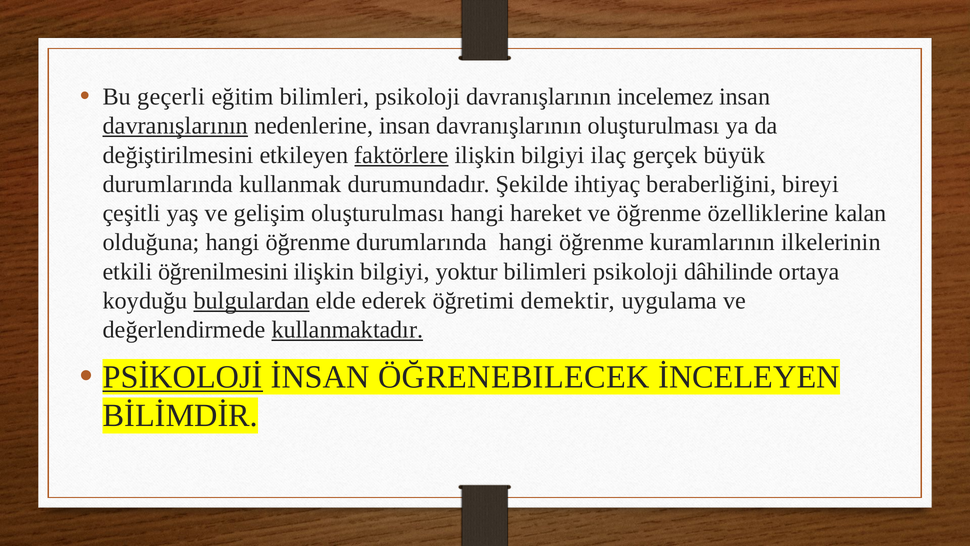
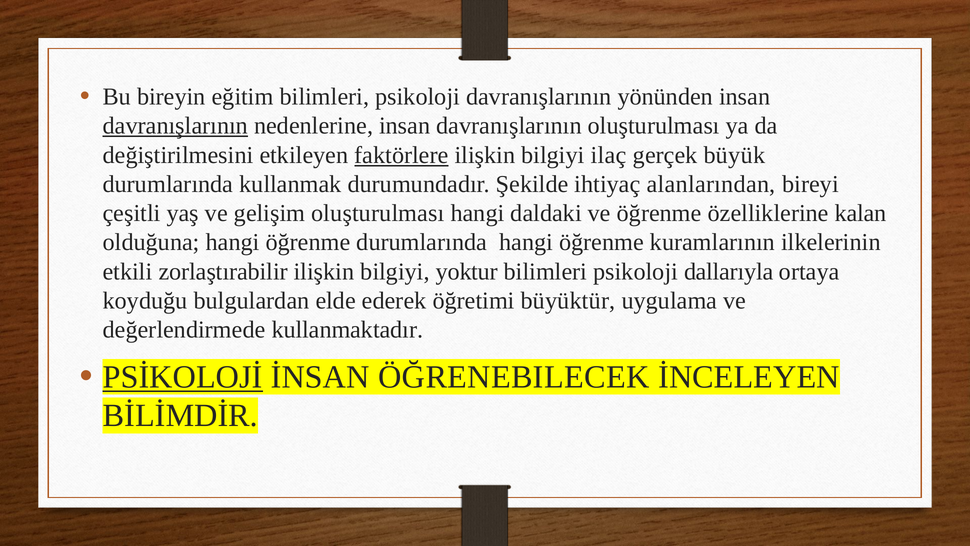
geçerli: geçerli -> bireyin
incelemez: incelemez -> yönünden
beraberliğini: beraberliğini -> alanlarından
hareket: hareket -> daldaki
öğrenilmesini: öğrenilmesini -> zorlaştırabilir
dâhilinde: dâhilinde -> dallarıyla
bulgulardan underline: present -> none
demektir: demektir -> büyüktür
kullanmaktadır underline: present -> none
